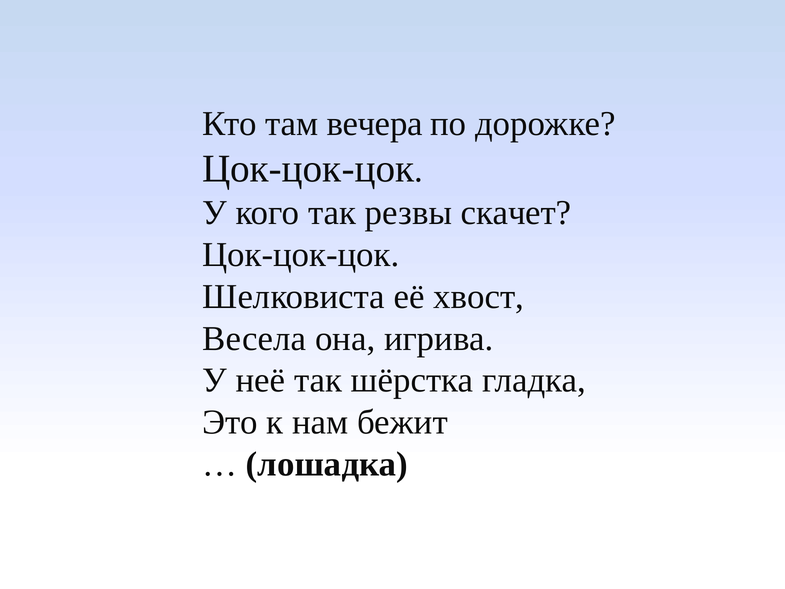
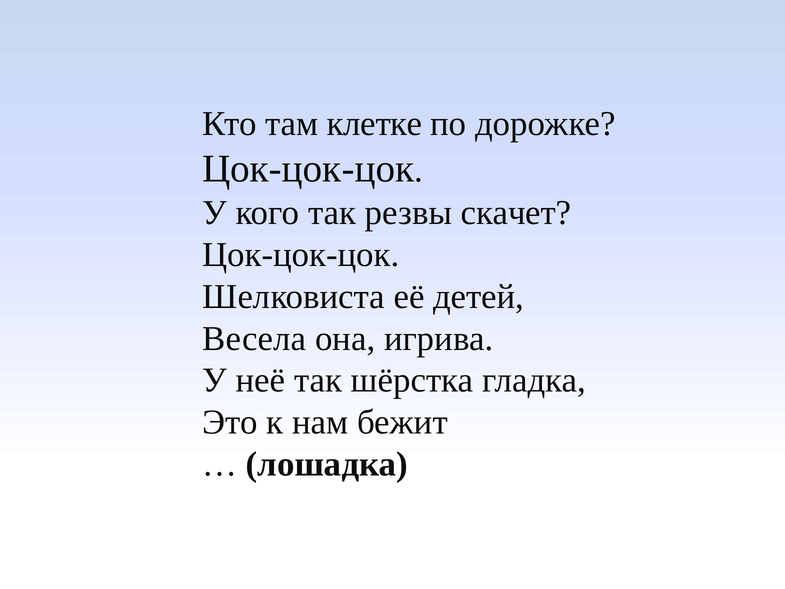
вечера: вечера -> клетке
хвост: хвост -> детей
